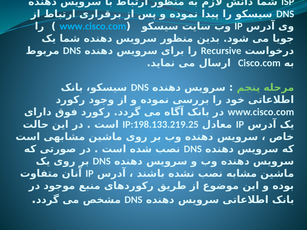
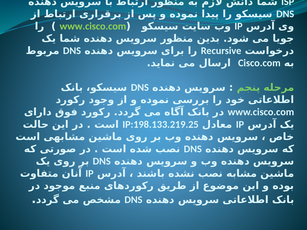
www.cisco.com at (93, 26) colour: light blue -> light green
